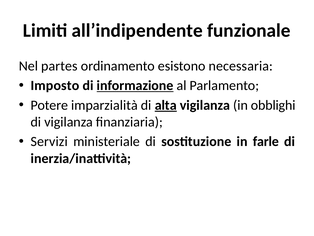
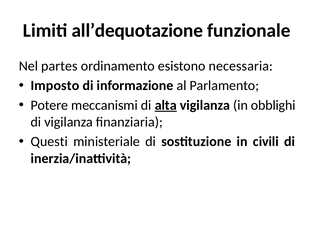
all’indipendente: all’indipendente -> all’dequotazione
informazione underline: present -> none
imparzialità: imparzialità -> meccanismi
Servizi: Servizi -> Questi
farle: farle -> civili
